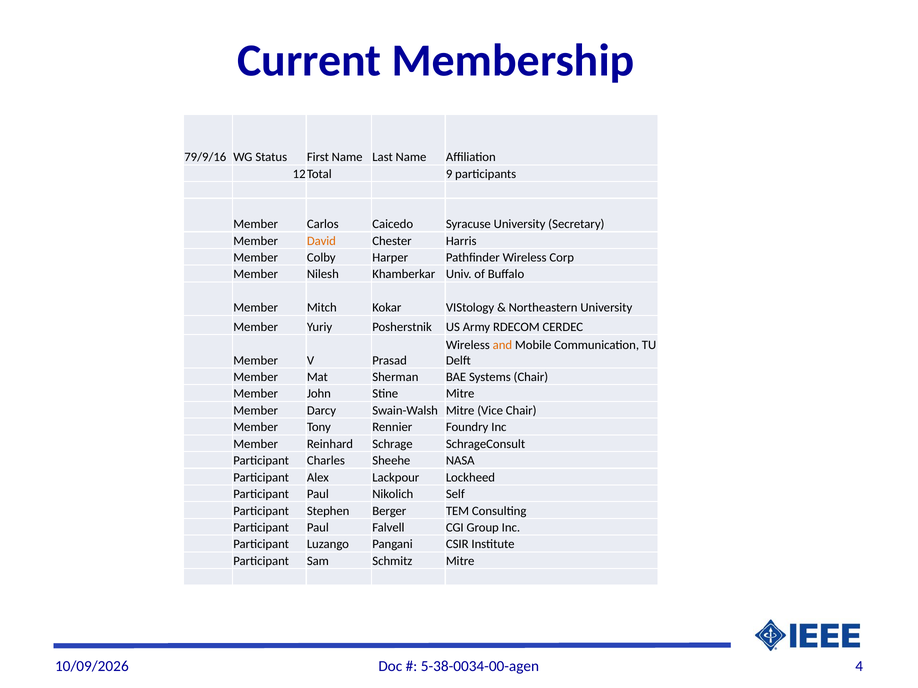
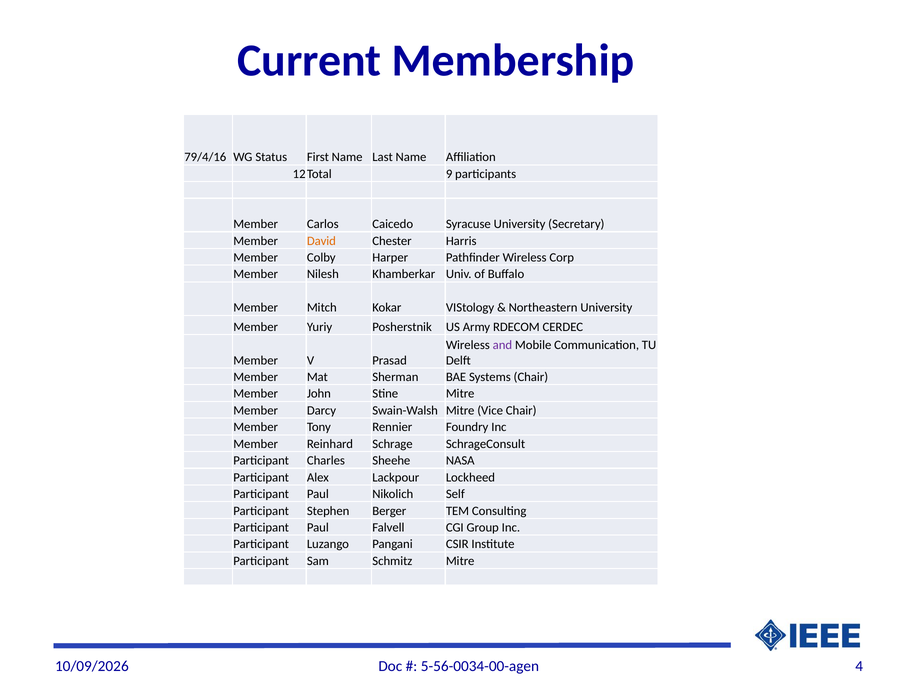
79/9/16: 79/9/16 -> 79/4/16
and colour: orange -> purple
5-38-0034-00-agen: 5-38-0034-00-agen -> 5-56-0034-00-agen
